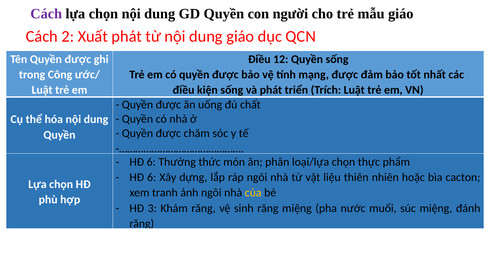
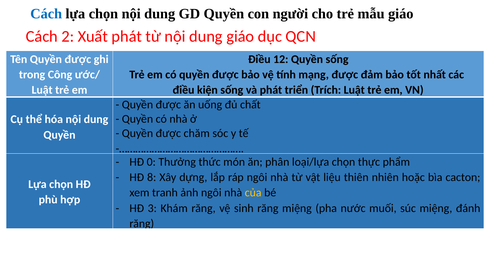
Cách at (46, 14) colour: purple -> blue
6 at (151, 162): 6 -> 0
6 at (152, 177): 6 -> 8
